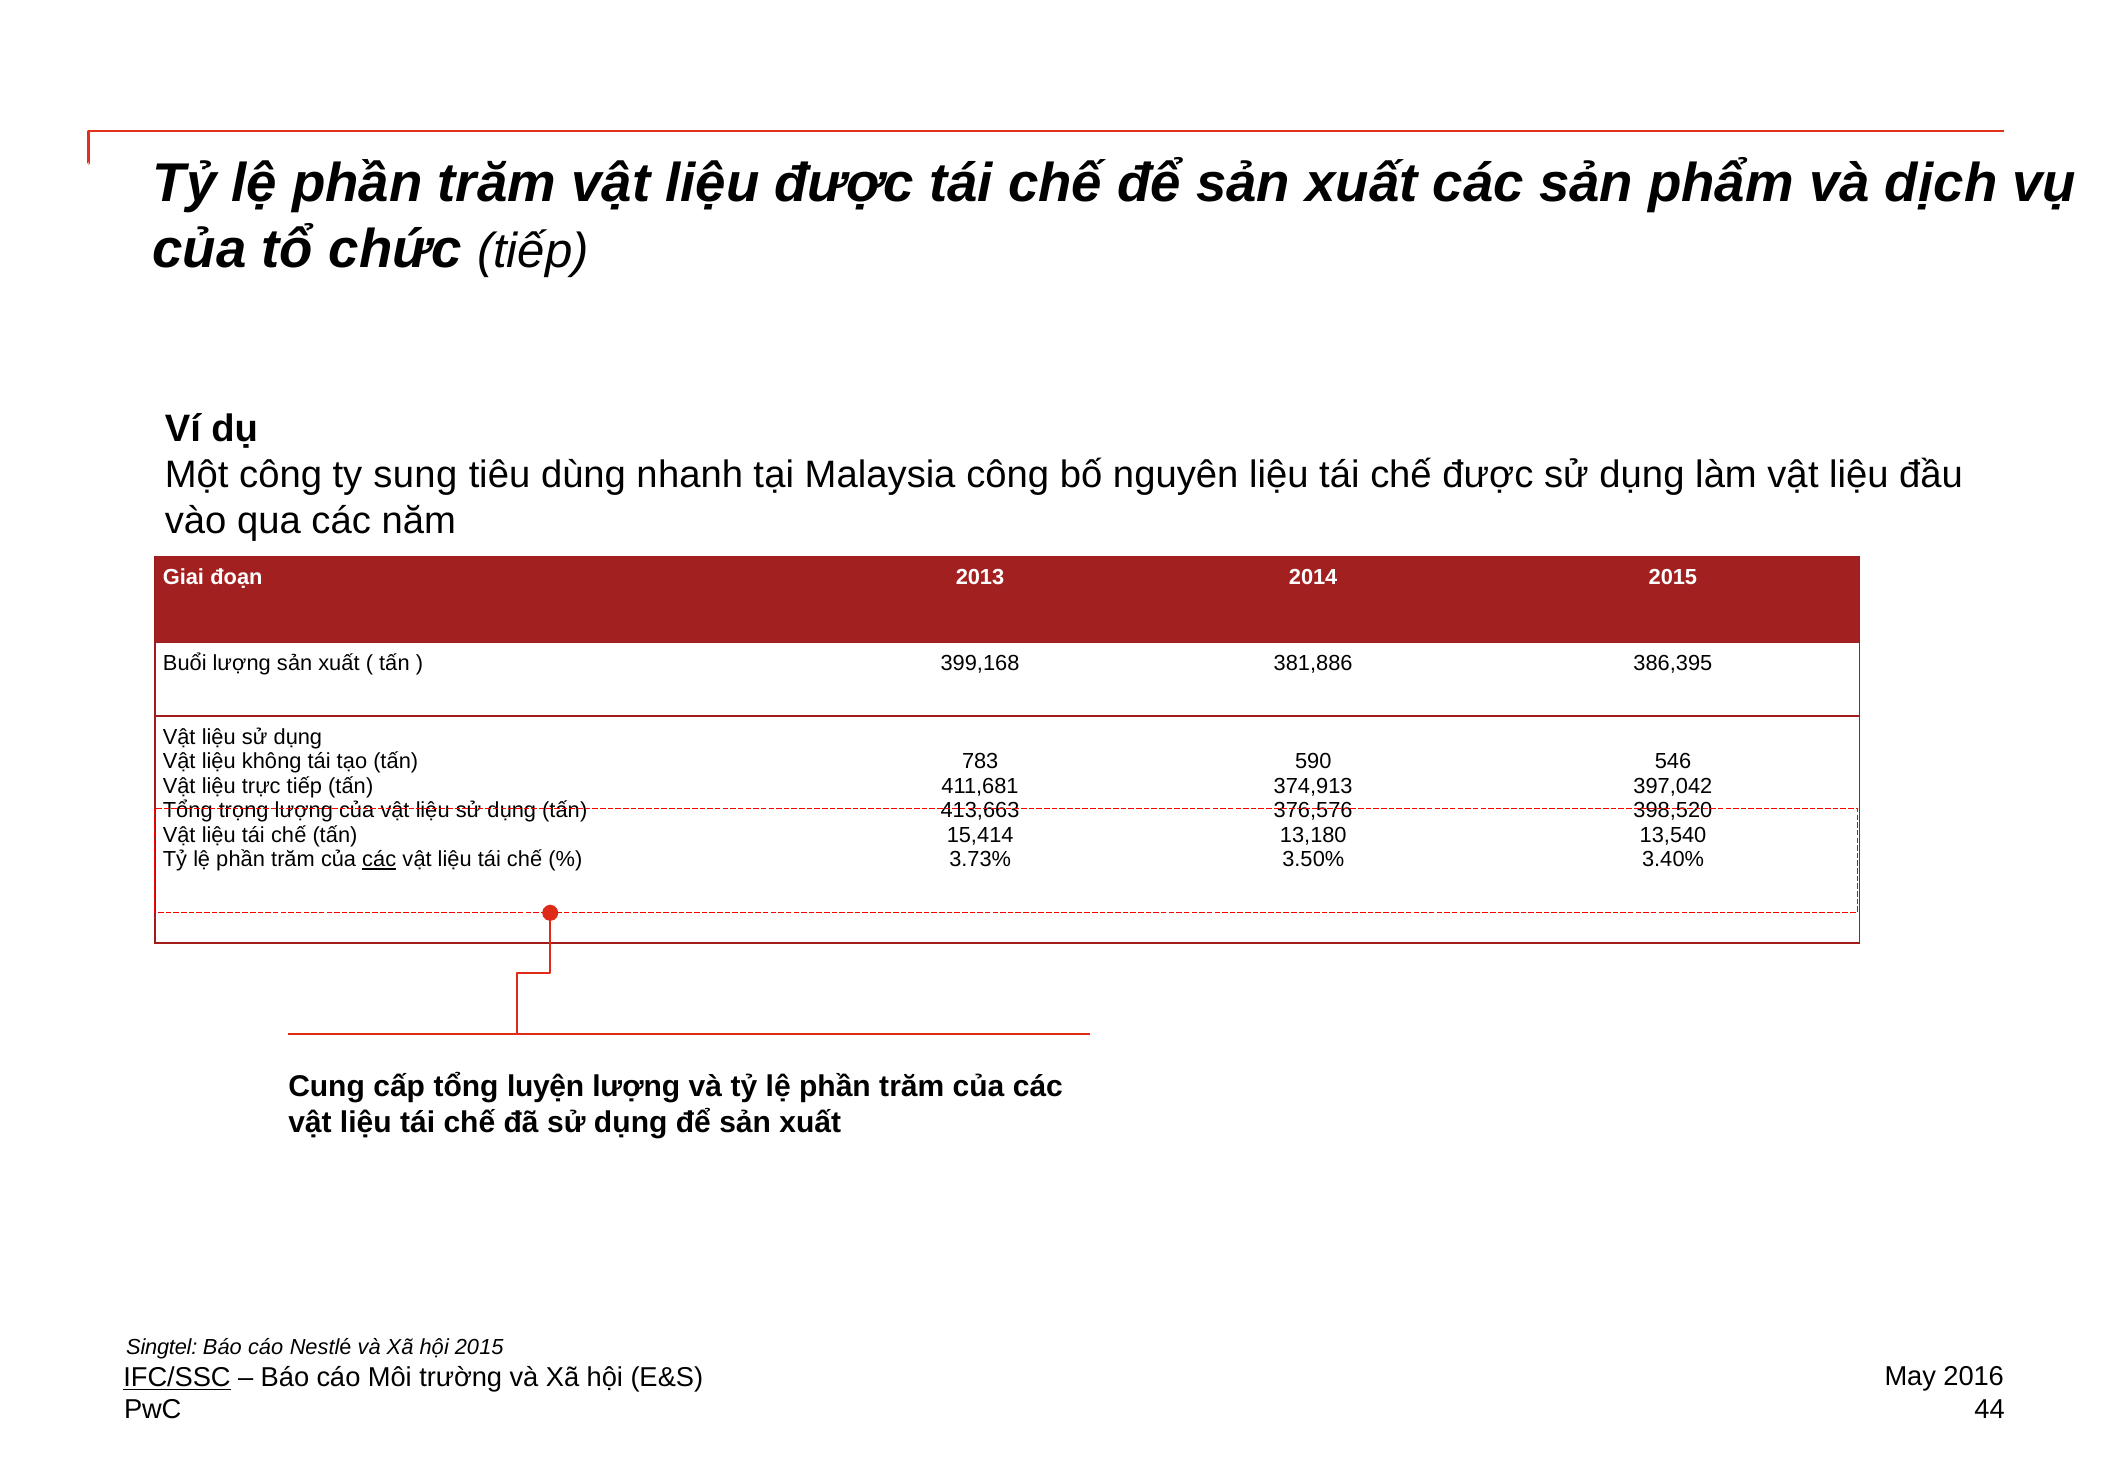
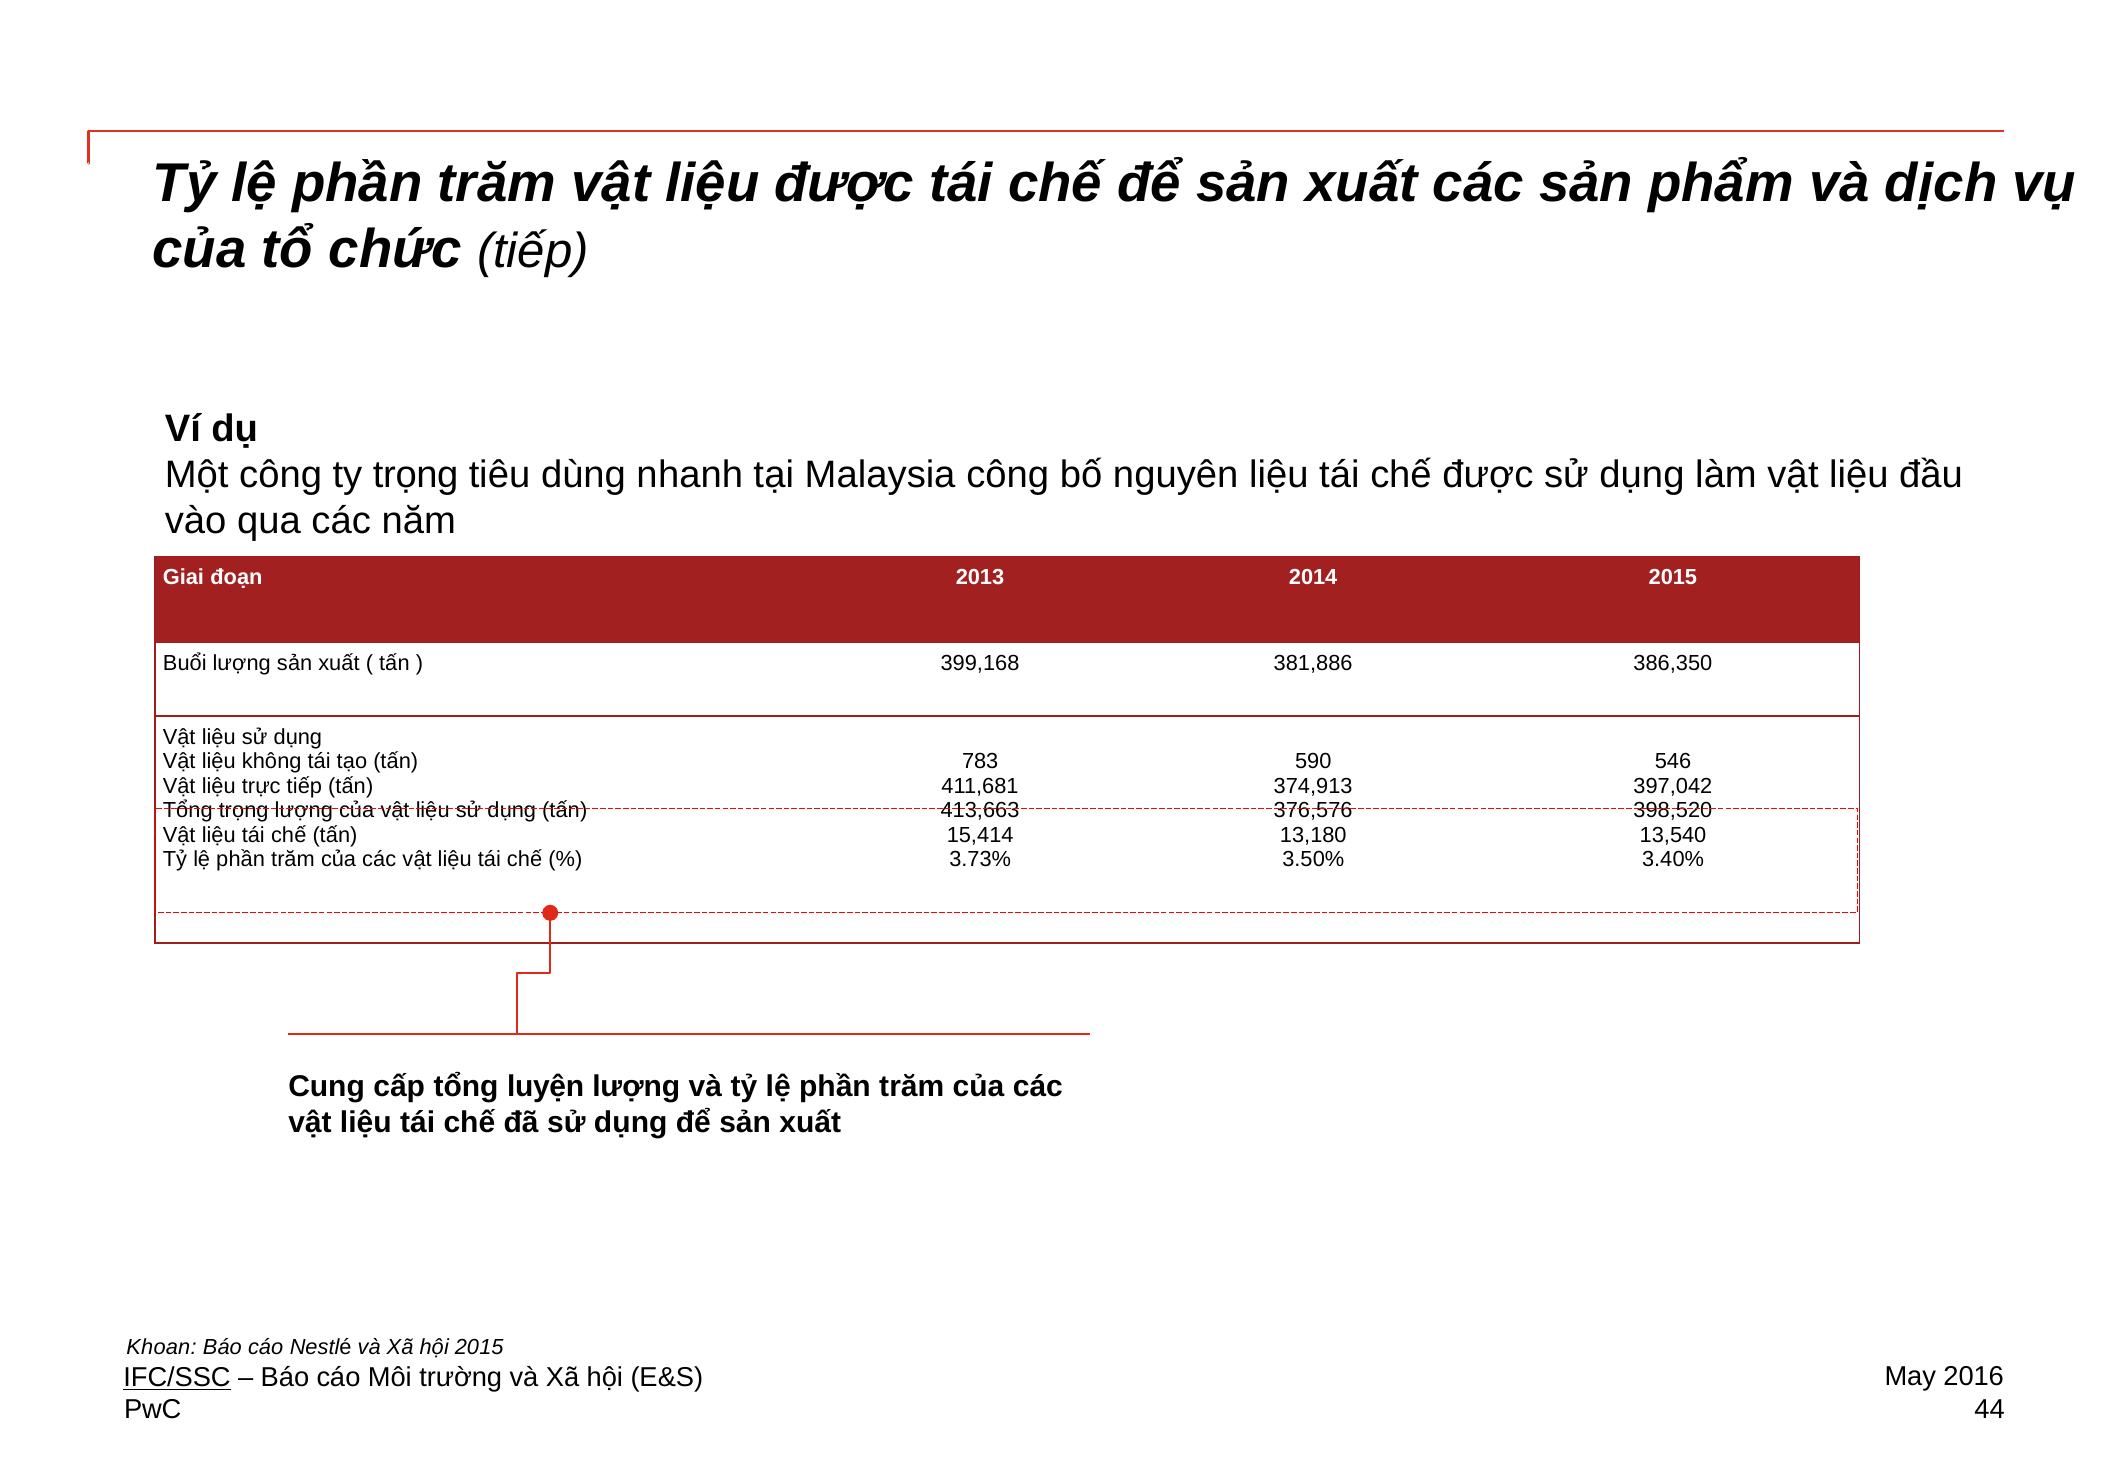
ty sung: sung -> trọng
386,395: 386,395 -> 386,350
các at (379, 860) underline: present -> none
Singtel: Singtel -> Khoan
